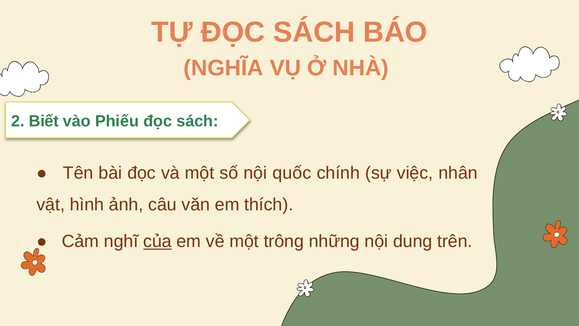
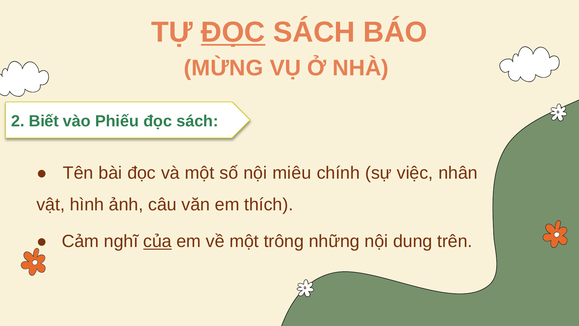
ĐỌC at (233, 32) underline: none -> present
NGHĨA: NGHĨA -> MỪNG
quốc: quốc -> miêu
